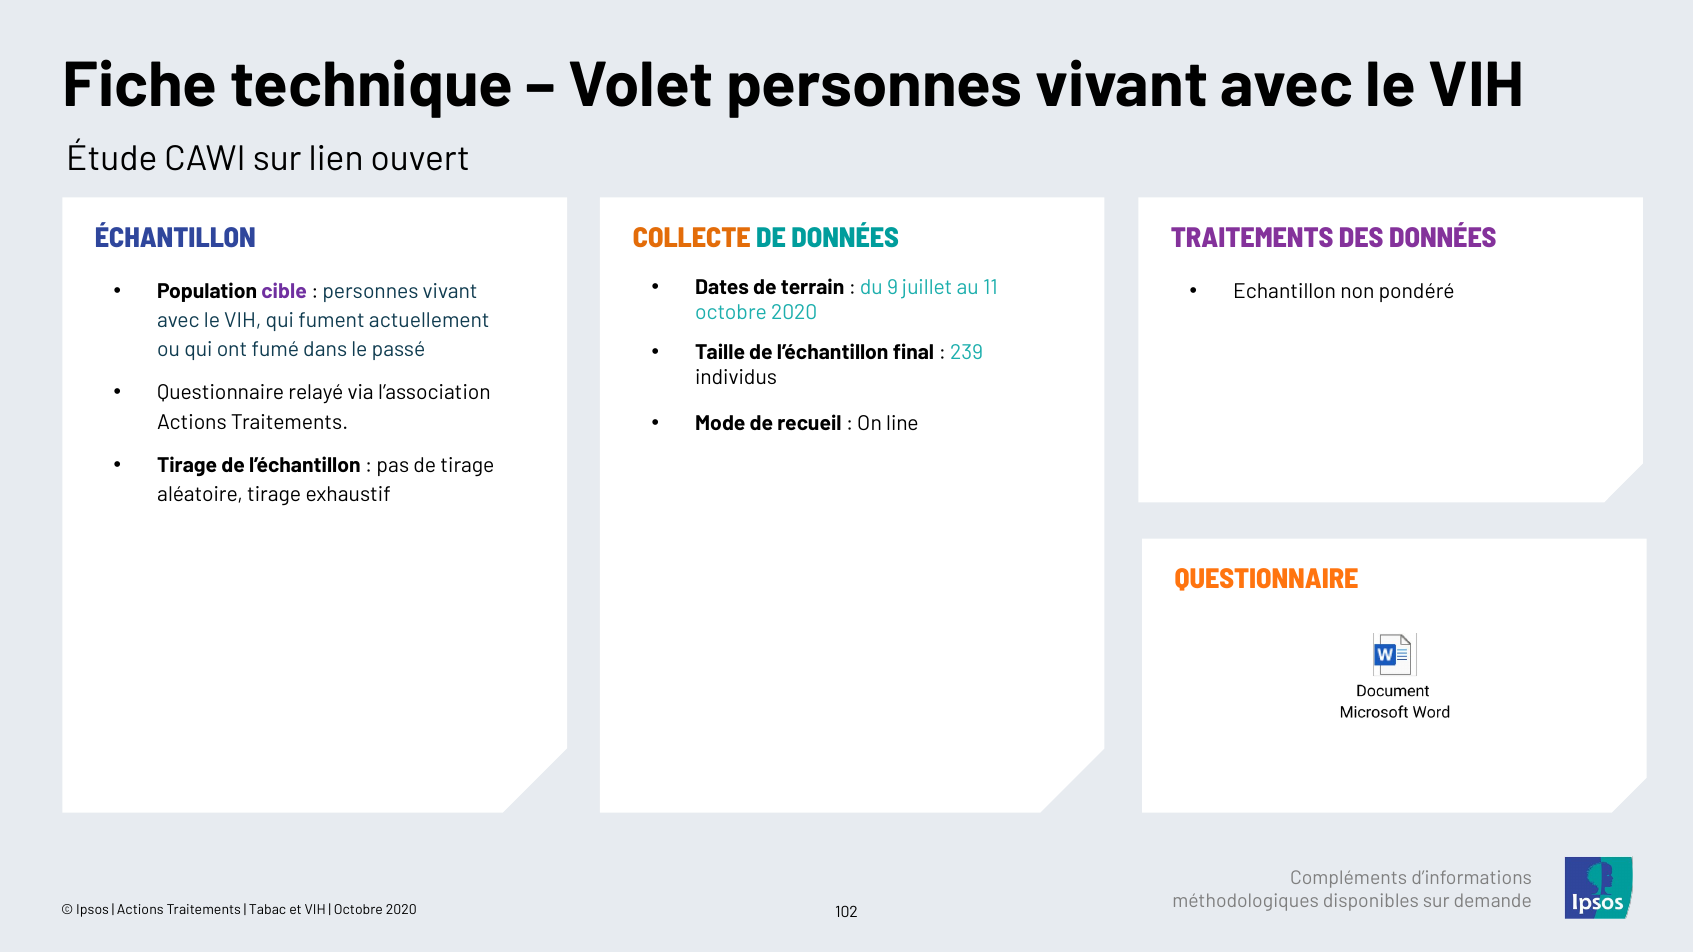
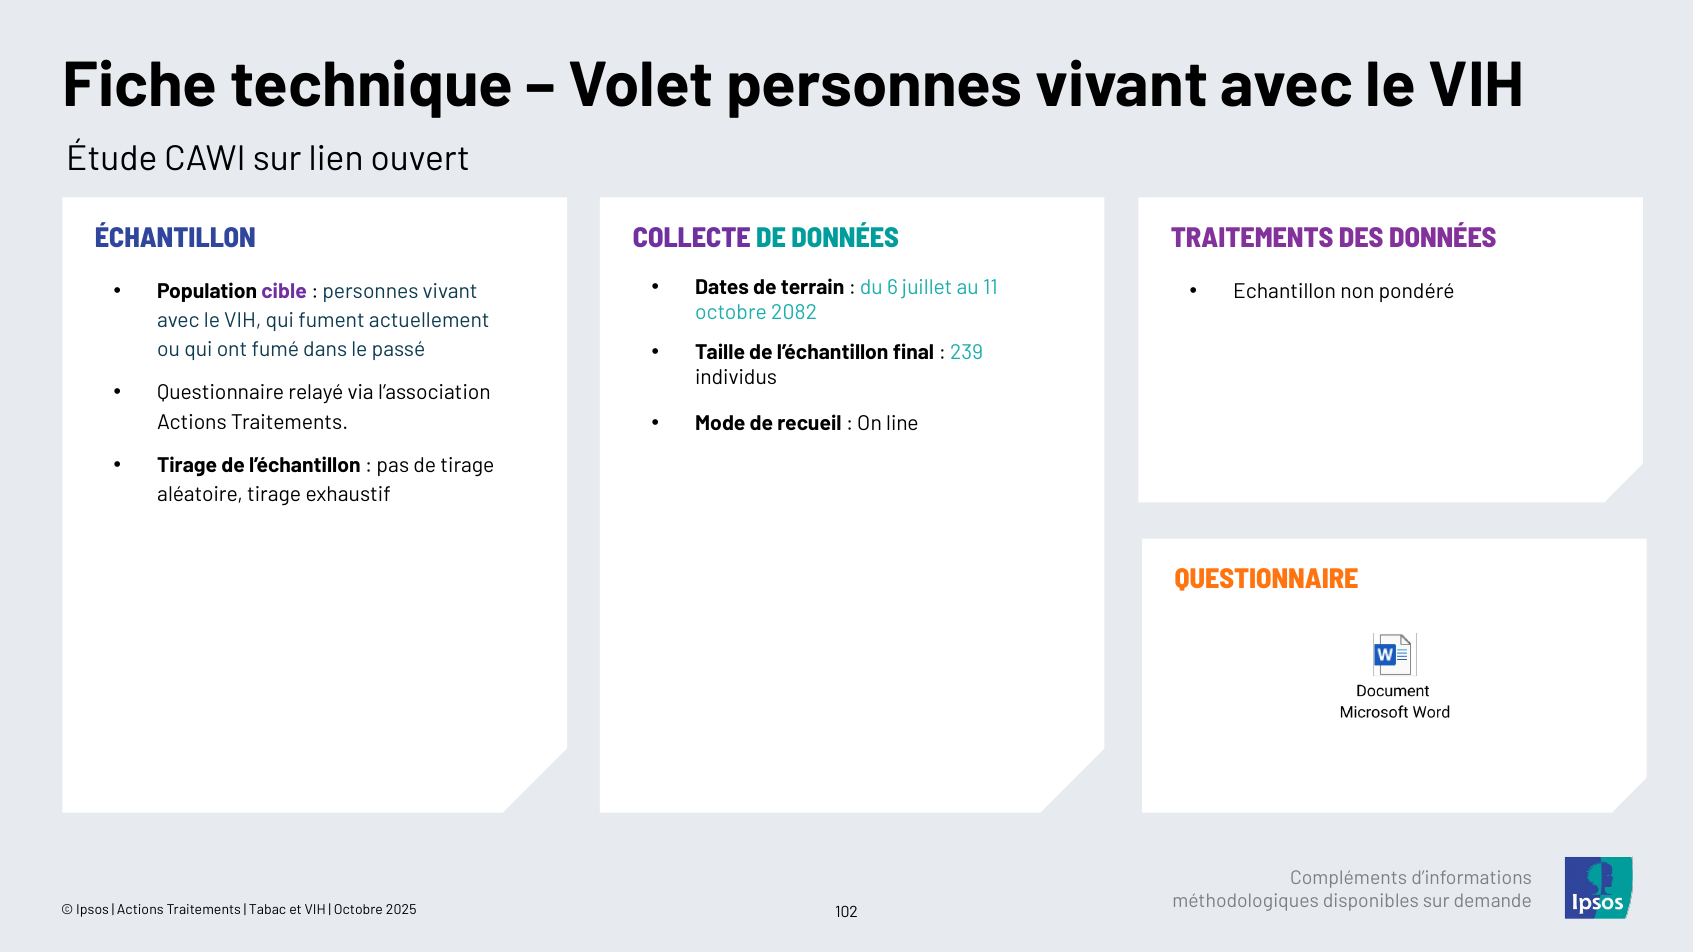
COLLECTE colour: orange -> purple
9: 9 -> 6
2020 at (794, 313): 2020 -> 2082
2020 at (401, 911): 2020 -> 2025
